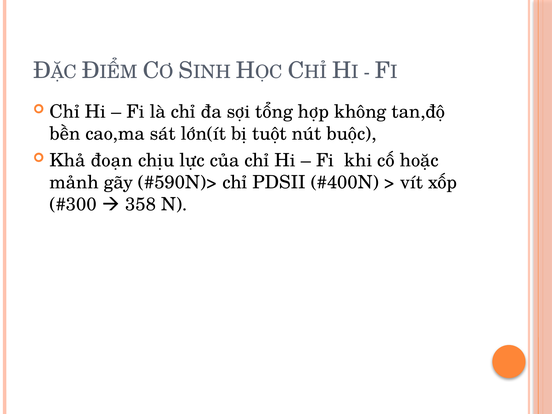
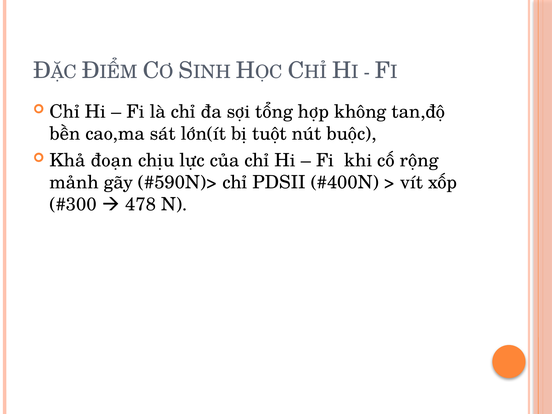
hoặc: hoặc -> rộng
358: 358 -> 478
